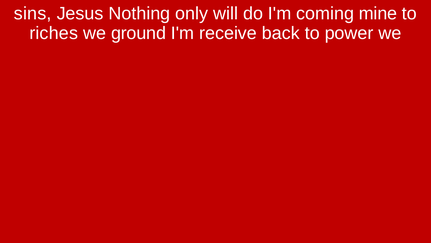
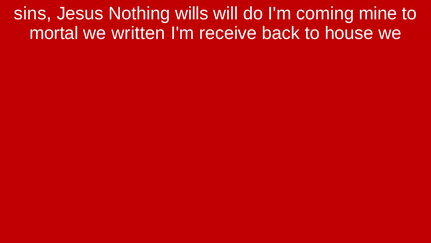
only: only -> wills
riches: riches -> mortal
ground: ground -> written
power: power -> house
